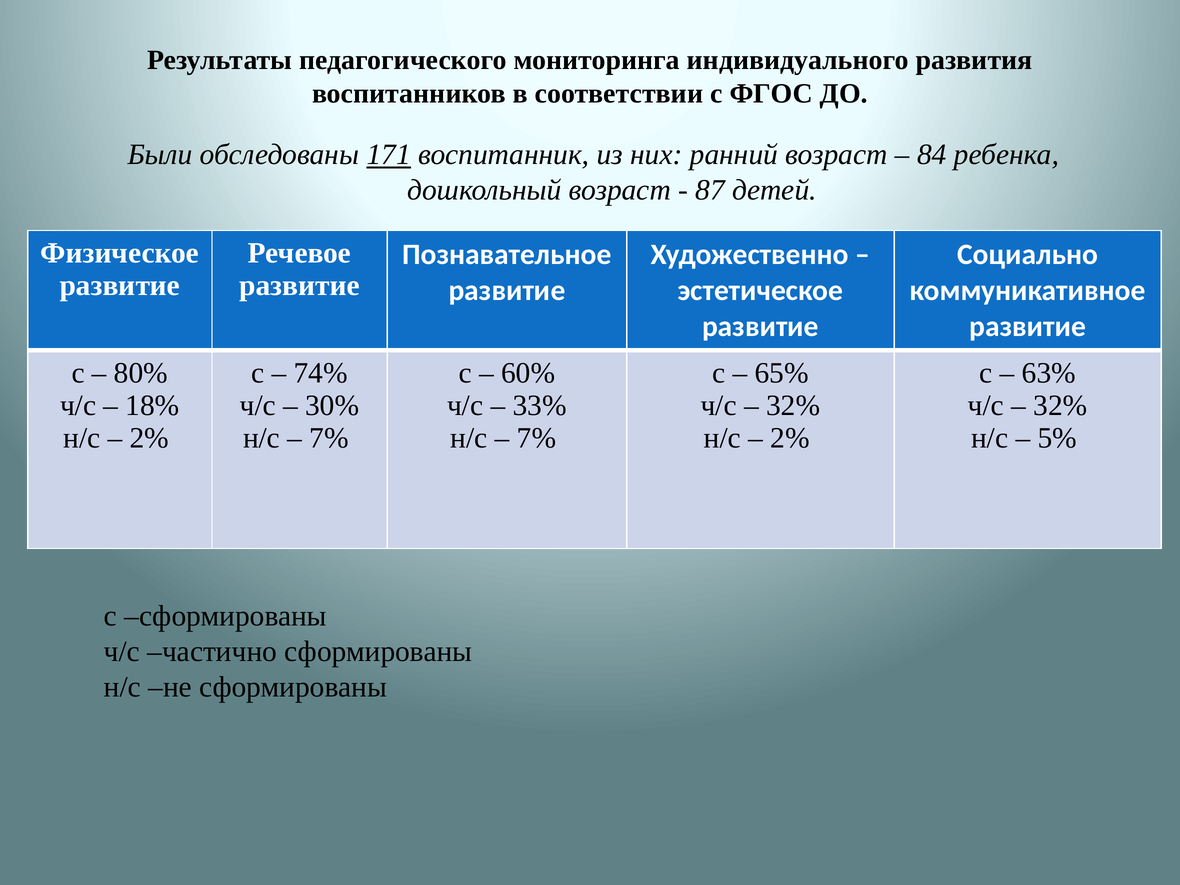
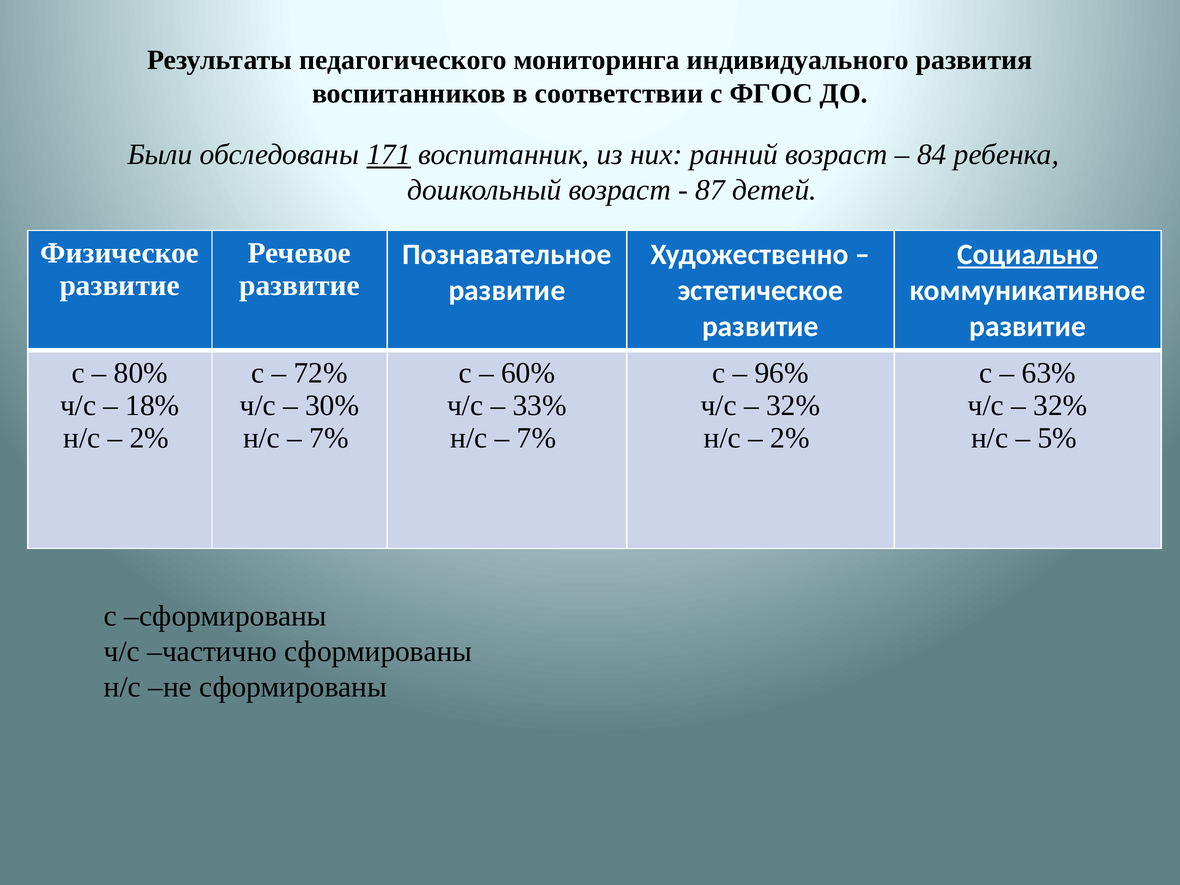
Социально underline: none -> present
74%: 74% -> 72%
65%: 65% -> 96%
